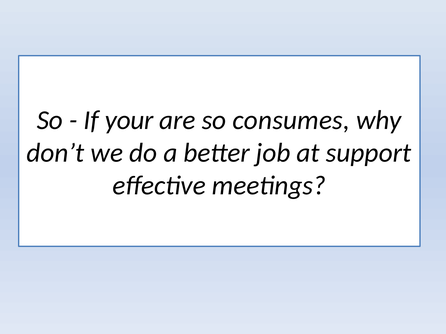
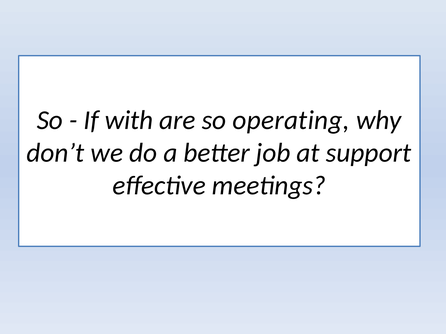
your: your -> with
consumes: consumes -> operating
